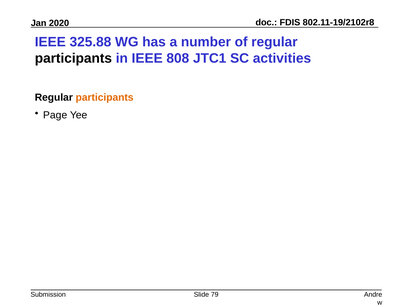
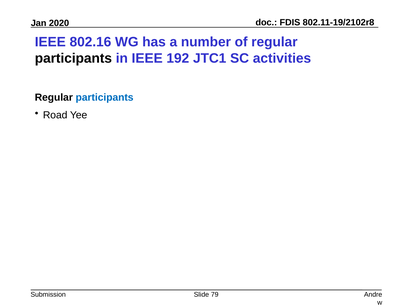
325.88: 325.88 -> 802.16
808: 808 -> 192
participants at (105, 98) colour: orange -> blue
Page: Page -> Road
